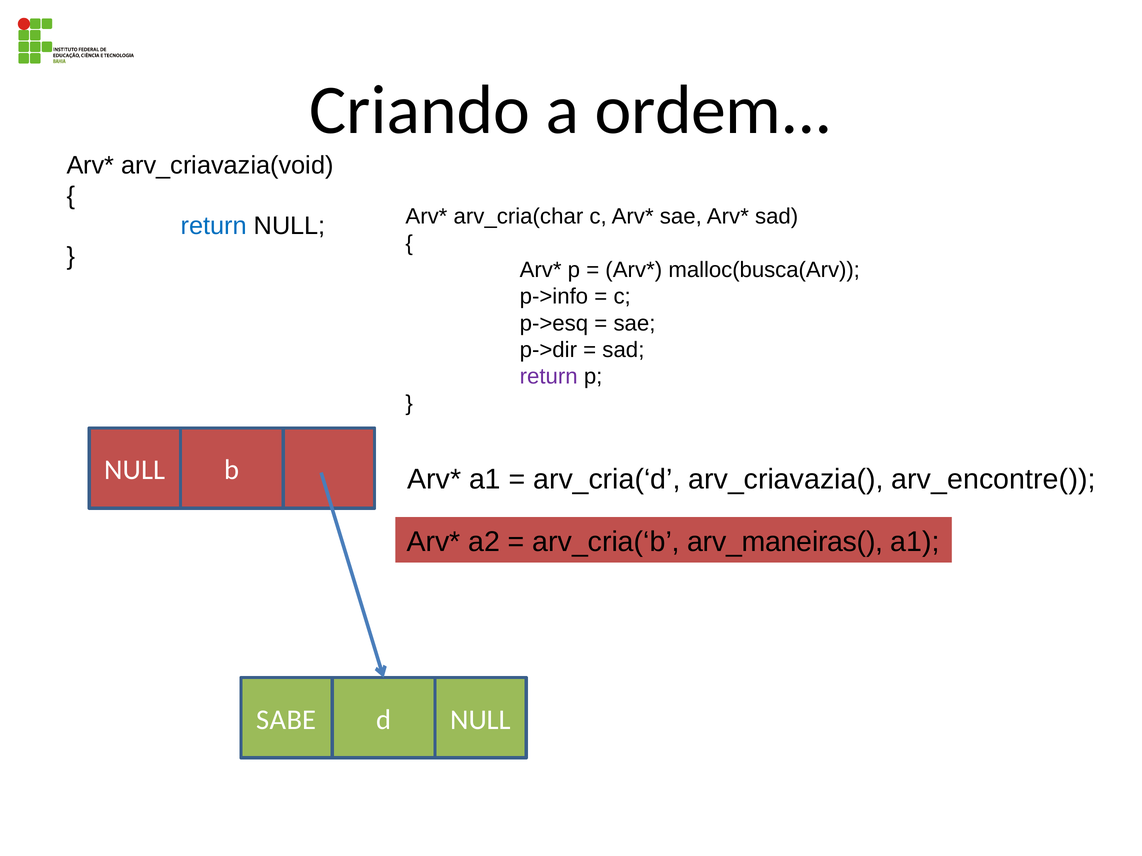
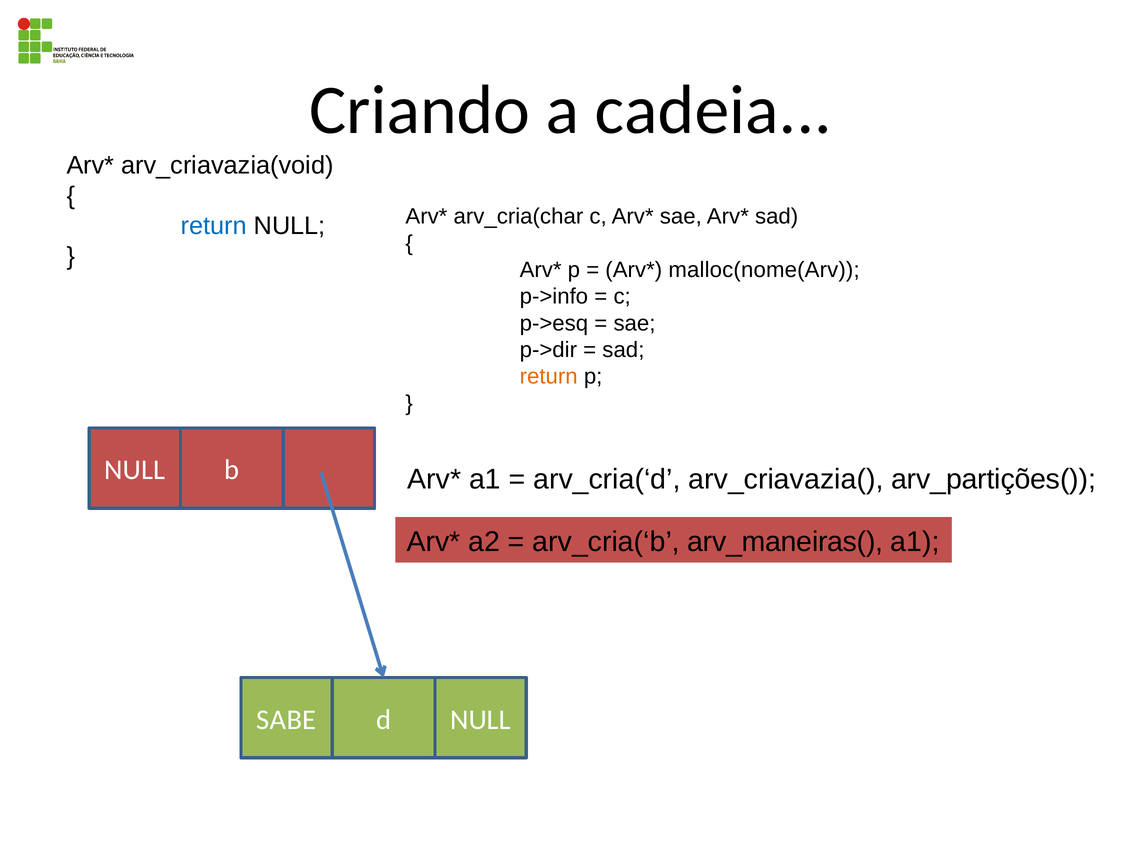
ordem: ordem -> cadeia
malloc(busca(Arv: malloc(busca(Arv -> malloc(nome(Arv
return at (549, 377) colour: purple -> orange
arv_encontre(: arv_encontre( -> arv_partições(
